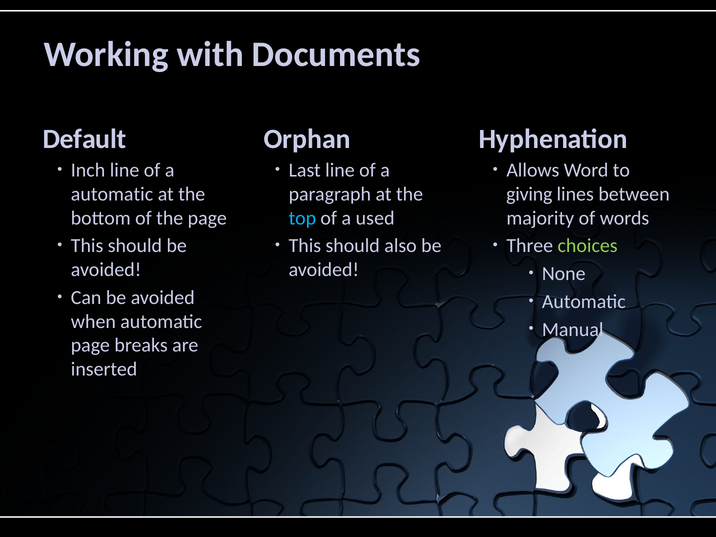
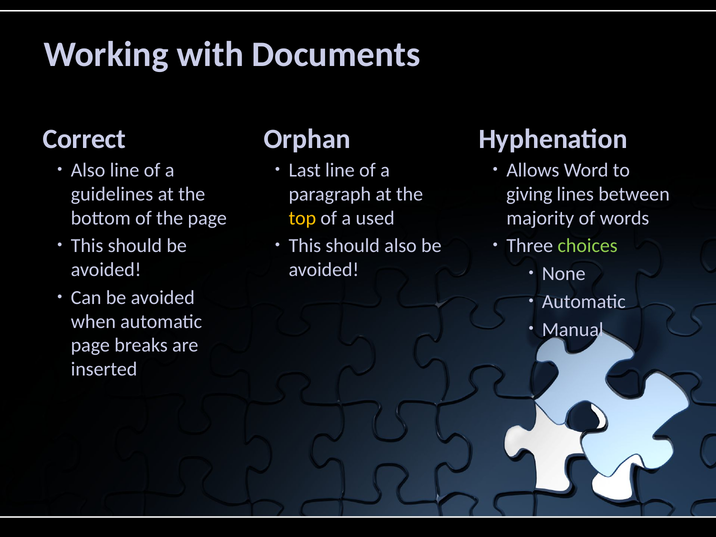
Default: Default -> Correct
Inch at (88, 170): Inch -> Also
automatic at (112, 194): automatic -> guidelines
top colour: light blue -> yellow
